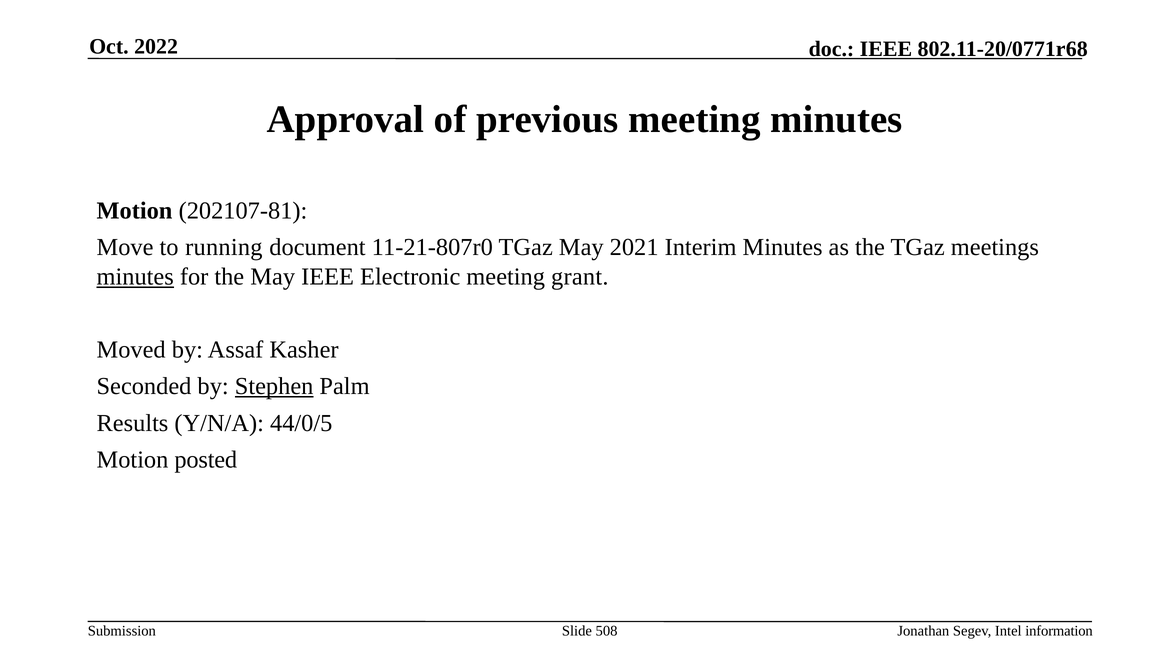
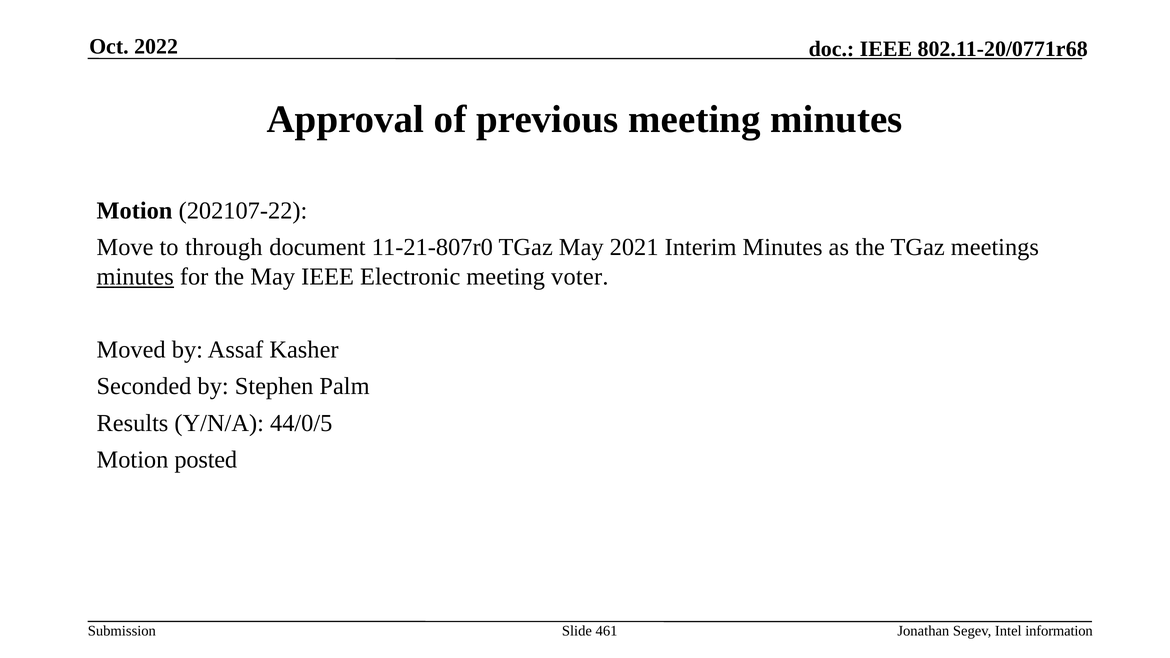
202107-81: 202107-81 -> 202107-22
running: running -> through
grant: grant -> voter
Stephen underline: present -> none
508: 508 -> 461
